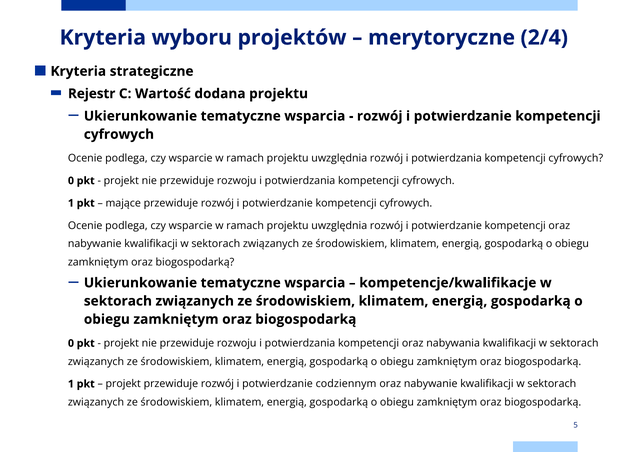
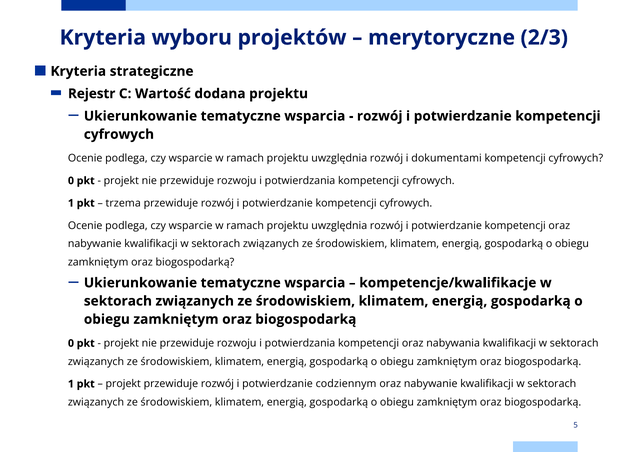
2/4: 2/4 -> 2/3
rozwój i potwierdzania: potwierdzania -> dokumentami
mające: mające -> trzema
